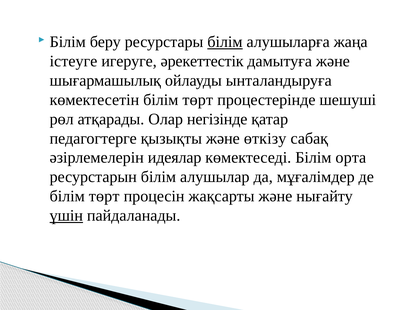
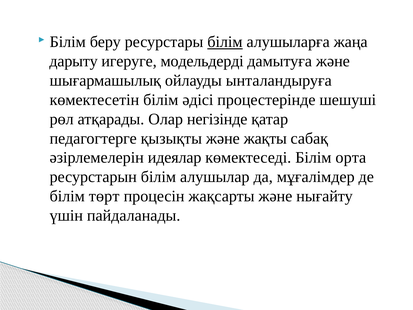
істеуге: істеуге -> дарыту
әрекеттестік: әрекеттестік -> модельдерді
көмектесетін білім төрт: төрт -> әдісі
өткізу: өткізу -> жақты
үшін underline: present -> none
